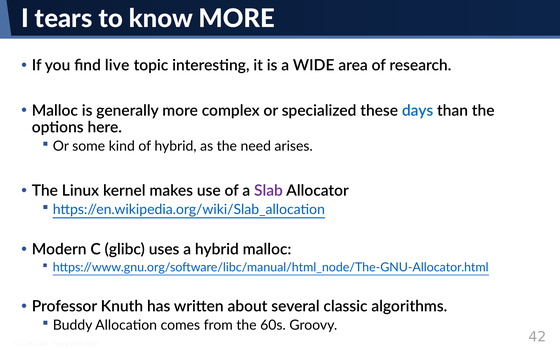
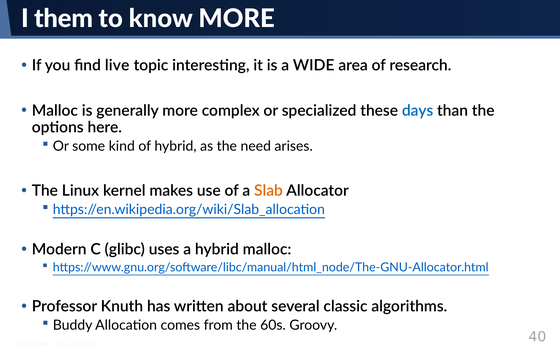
tears: tears -> them
Slab colour: purple -> orange
42: 42 -> 40
